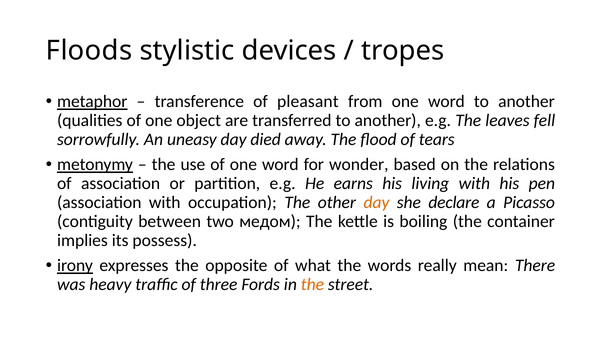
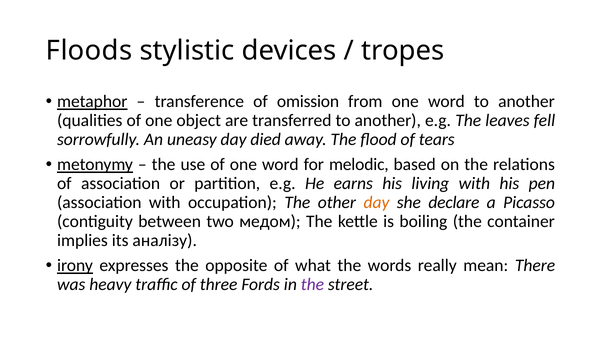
pleasant: pleasant -> omission
wonder: wonder -> melodic
possess: possess -> аналізу
the at (312, 285) colour: orange -> purple
